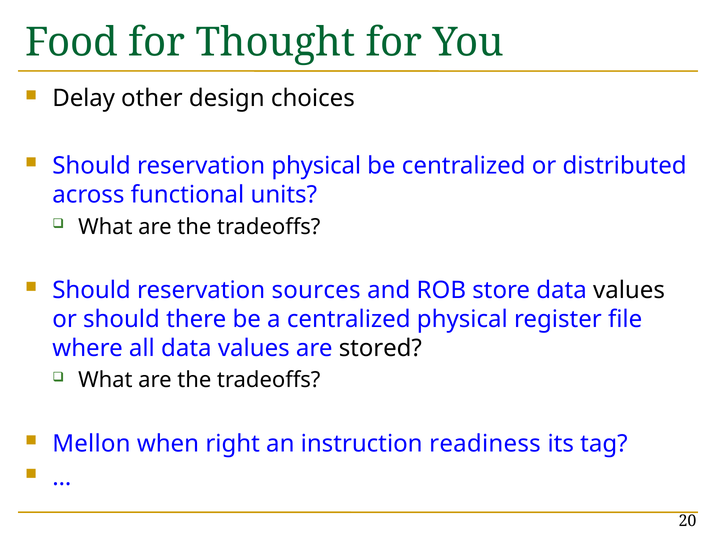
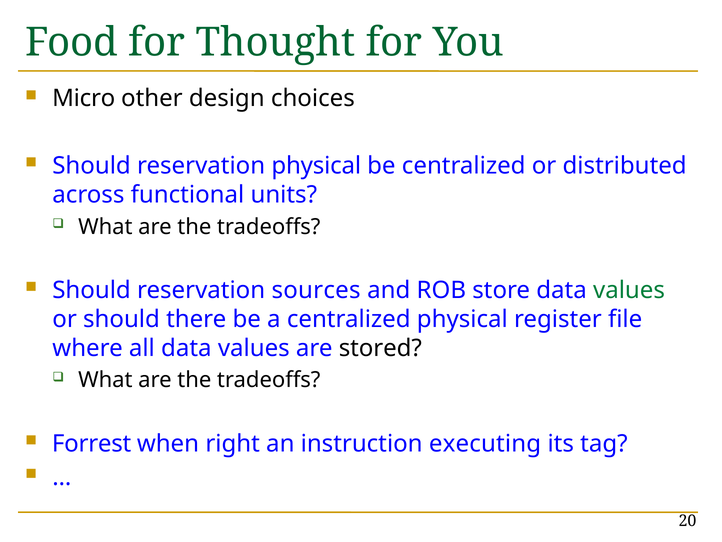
Delay: Delay -> Micro
values at (629, 290) colour: black -> green
Mellon: Mellon -> Forrest
readiness: readiness -> executing
